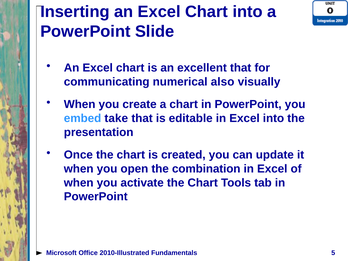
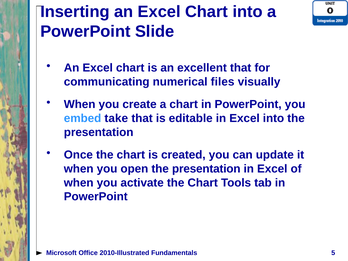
also: also -> files
open the combination: combination -> presentation
